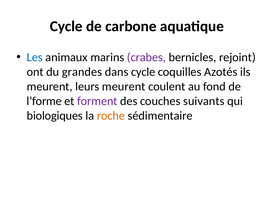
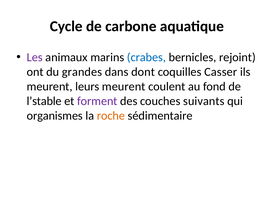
Les colour: blue -> purple
crabes colour: purple -> blue
dans cycle: cycle -> dont
Azotés: Azotés -> Casser
l’forme: l’forme -> l’stable
biologiques: biologiques -> organismes
